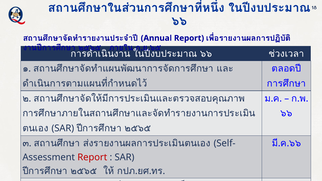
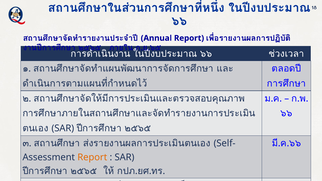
Report at (92, 158) colour: red -> orange
